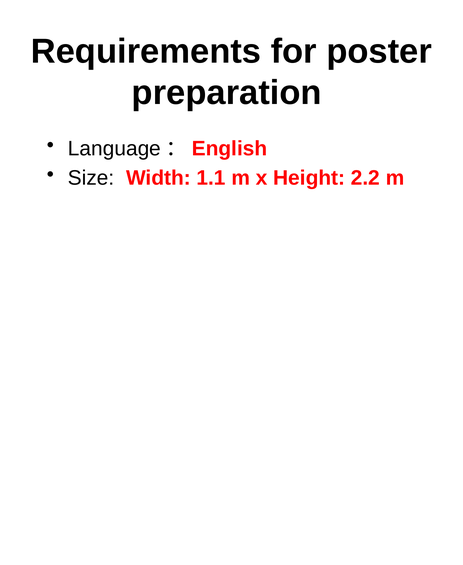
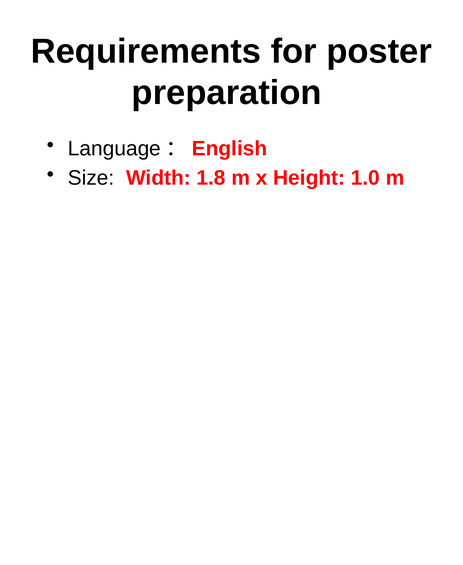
1.1: 1.1 -> 1.8
2.2: 2.2 -> 1.0
